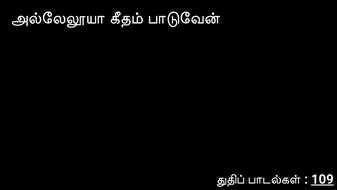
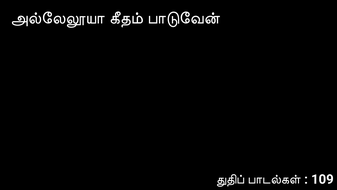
109 underline: present -> none
